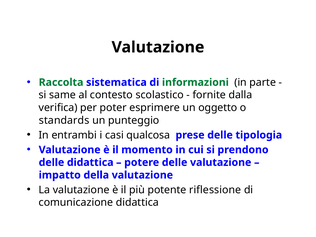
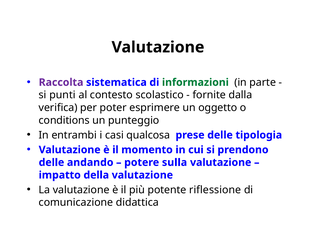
Raccolta colour: green -> purple
same: same -> punti
standards: standards -> conditions
delle didattica: didattica -> andando
potere delle: delle -> sulla
